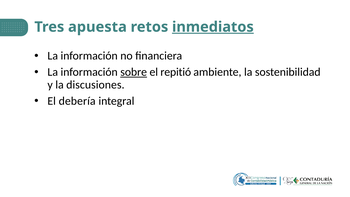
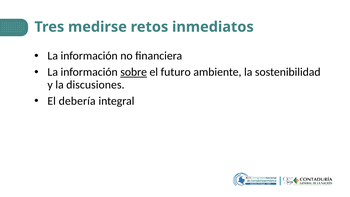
apuesta: apuesta -> medirse
inmediatos underline: present -> none
repitió: repitió -> futuro
